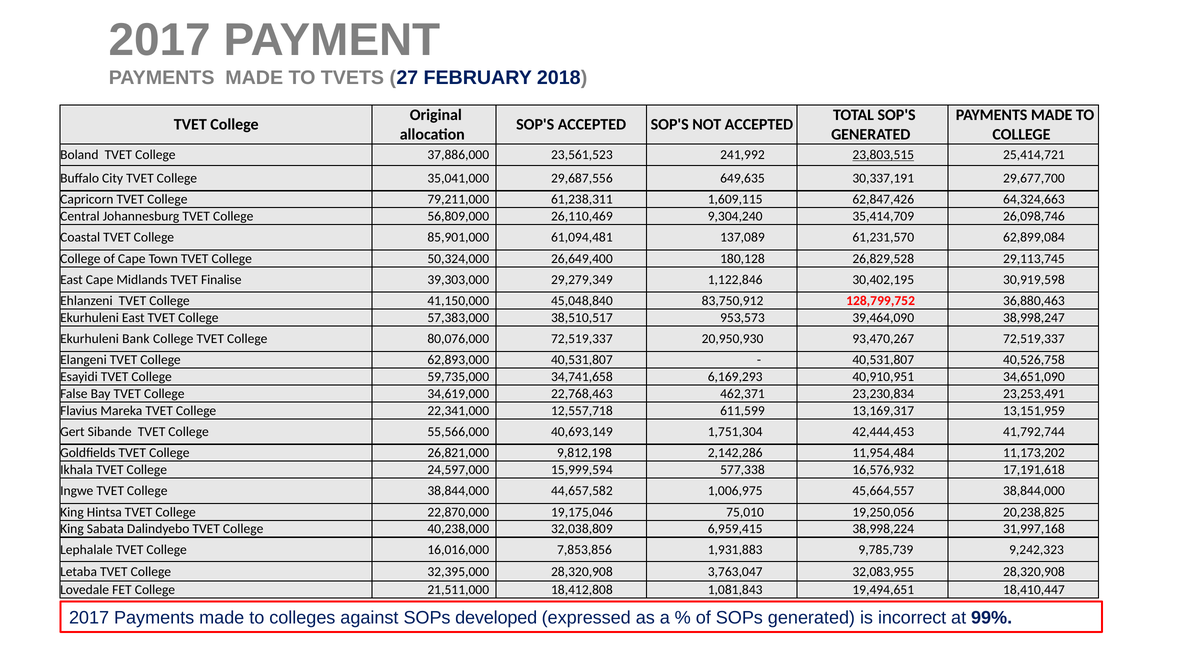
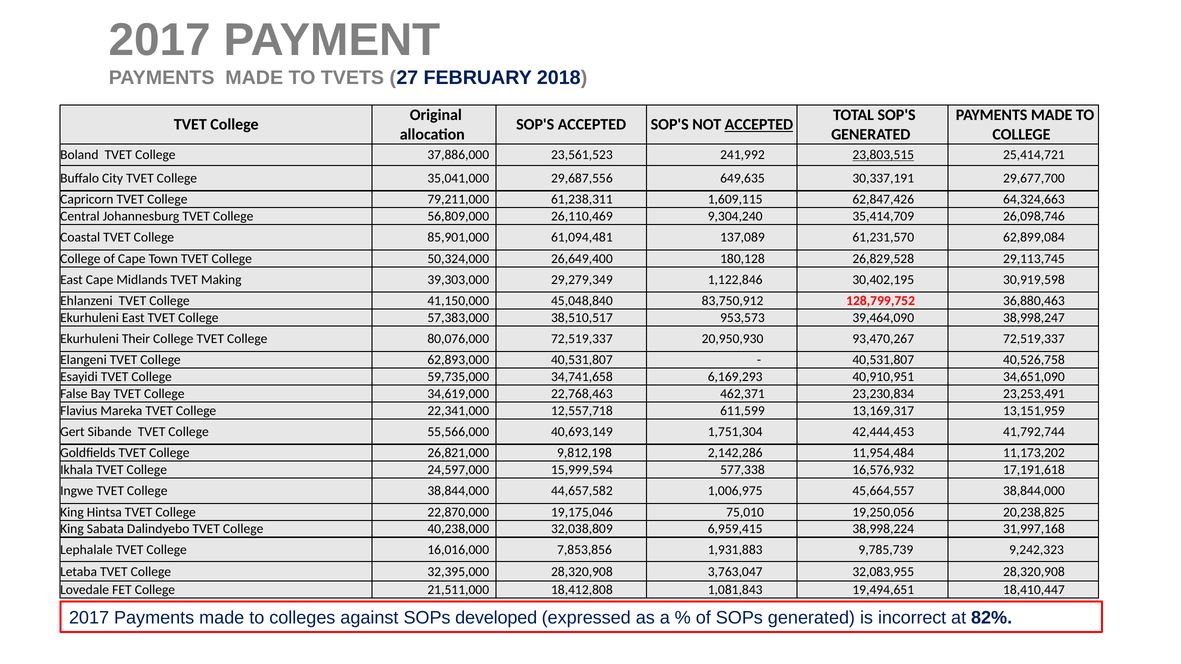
ACCEPTED at (759, 125) underline: none -> present
Finalise: Finalise -> Making
Bank: Bank -> Their
99%: 99% -> 82%
